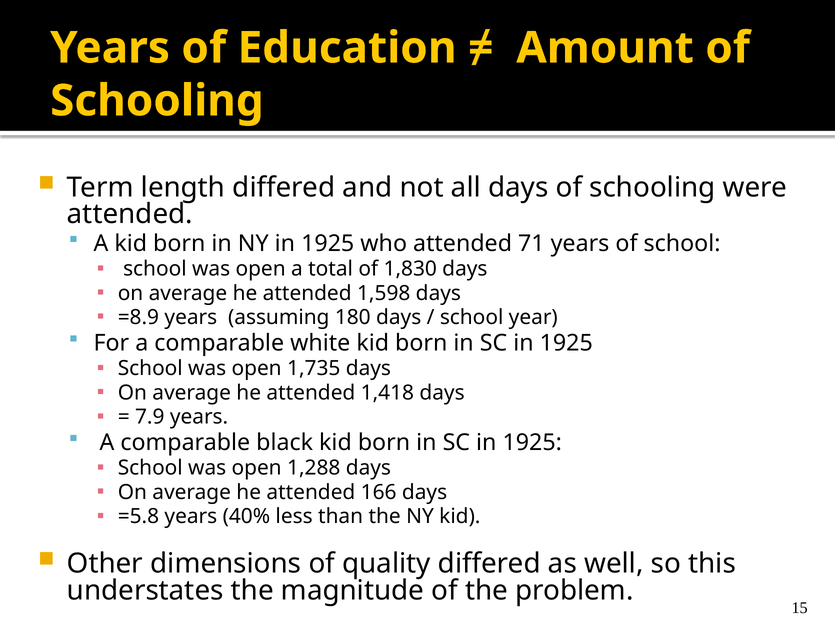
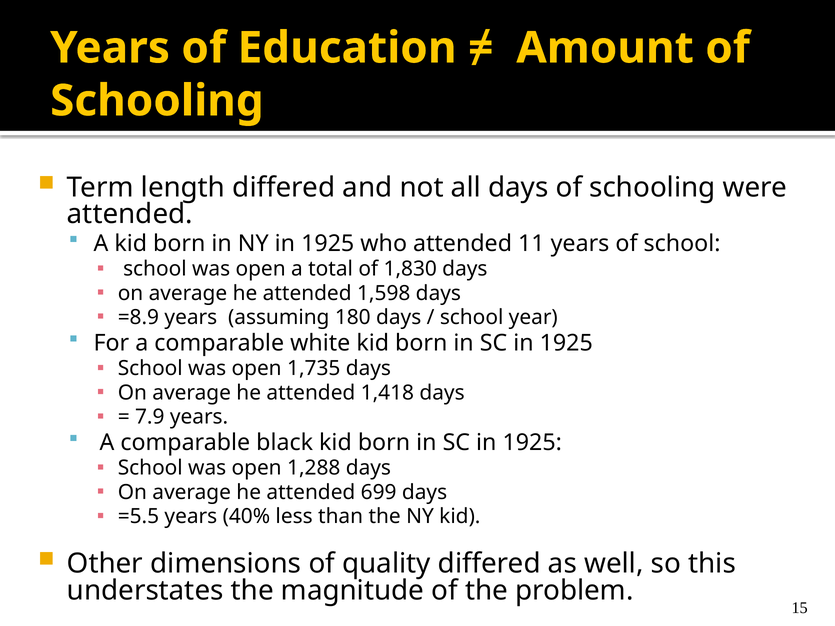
71: 71 -> 11
166: 166 -> 699
=5.8: =5.8 -> =5.5
